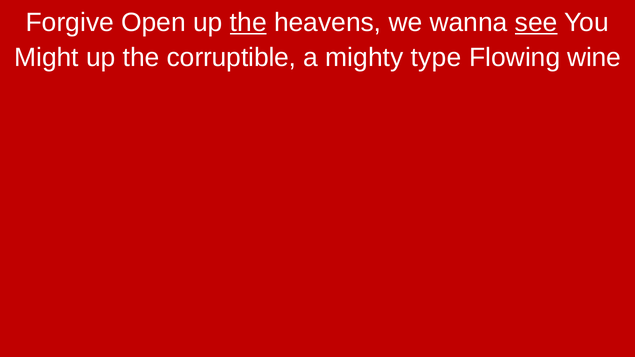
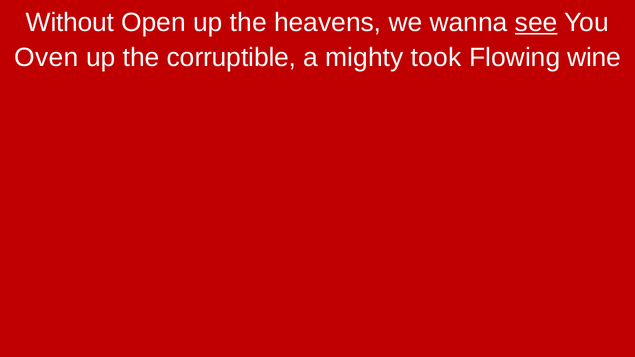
Forgive: Forgive -> Without
the at (248, 22) underline: present -> none
Might: Might -> Oven
type: type -> took
